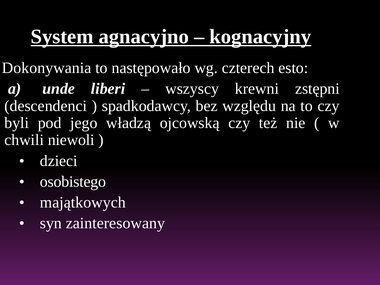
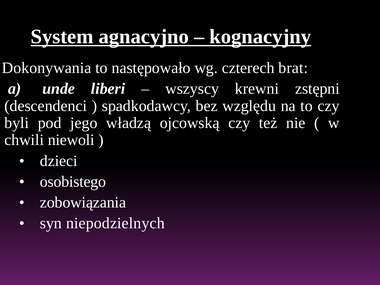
esto: esto -> brat
majątkowych: majątkowych -> zobowiązania
zainteresowany: zainteresowany -> niepodzielnych
